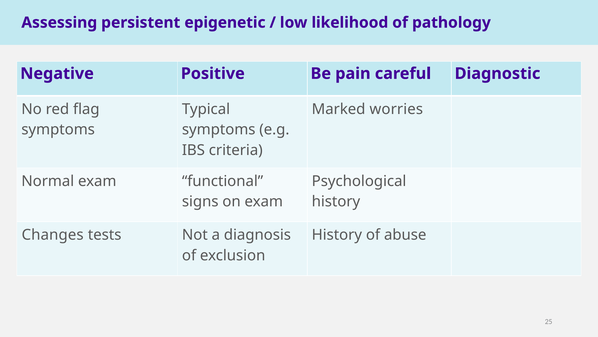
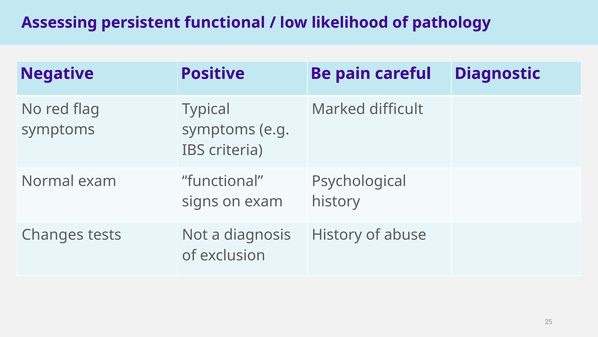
persistent epigenetic: epigenetic -> functional
worries: worries -> difficult
